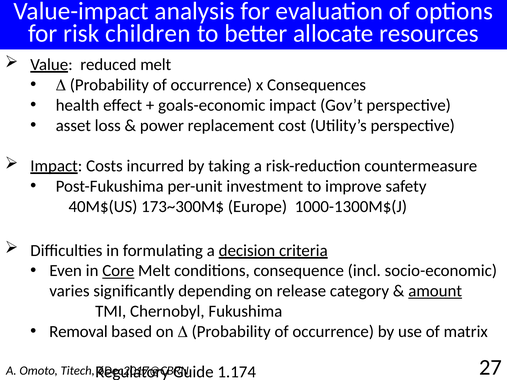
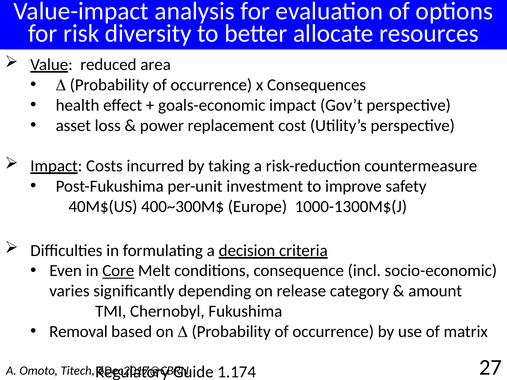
children: children -> diversity
reduced melt: melt -> area
173~300M$: 173~300M$ -> 400~300M$
amount underline: present -> none
